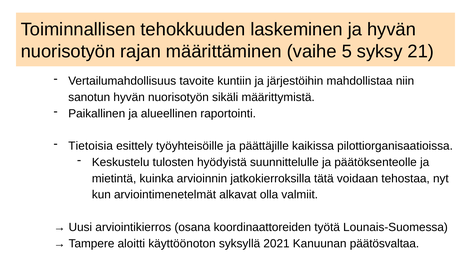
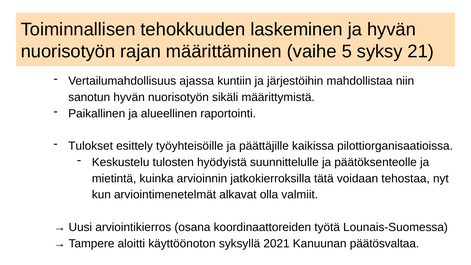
tavoite: tavoite -> ajassa
Tietoisia: Tietoisia -> Tulokset
